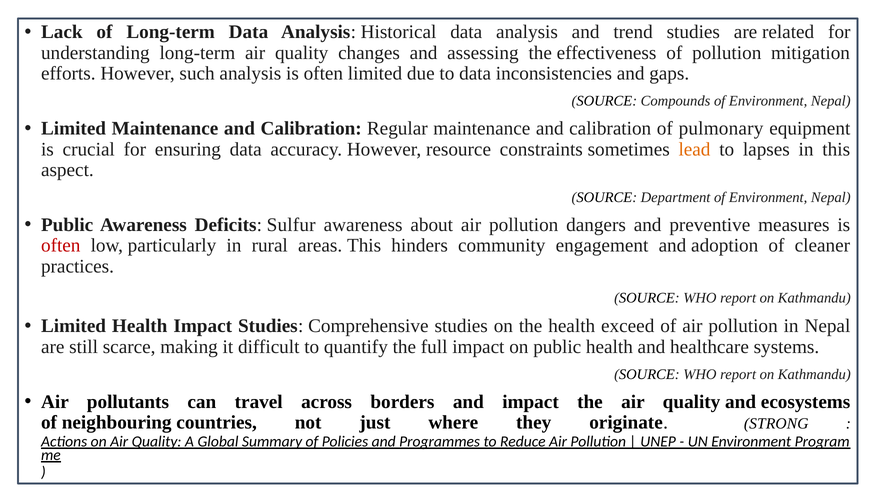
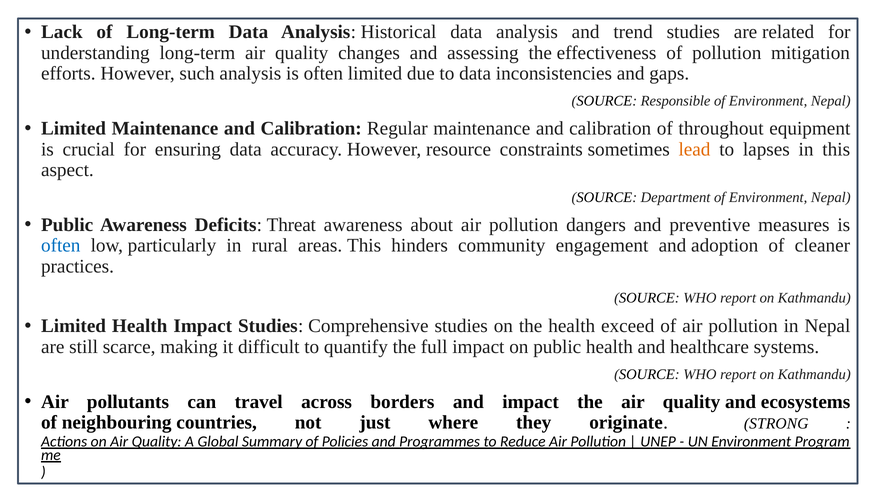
Compounds: Compounds -> Responsible
pulmonary: pulmonary -> throughout
Sulfur: Sulfur -> Threat
often at (61, 245) colour: red -> blue
